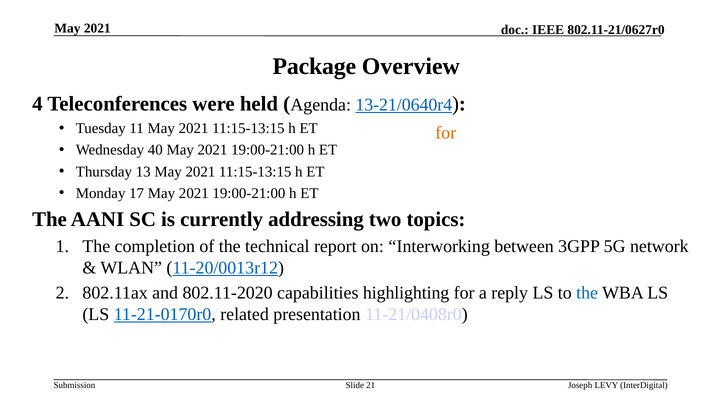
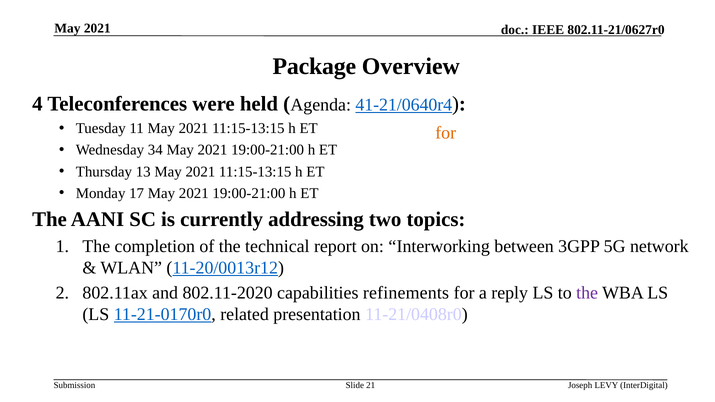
13-21/0640r4: 13-21/0640r4 -> 41-21/0640r4
40: 40 -> 34
highlighting: highlighting -> refinements
the at (587, 293) colour: blue -> purple
